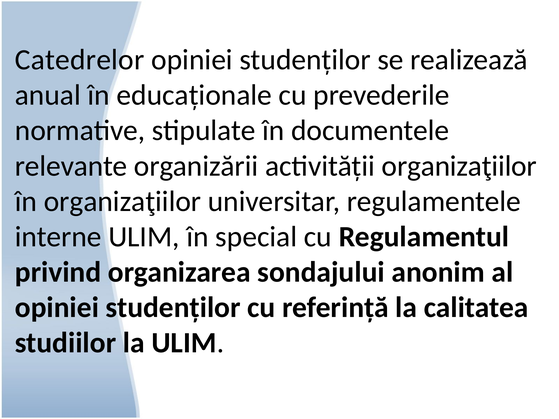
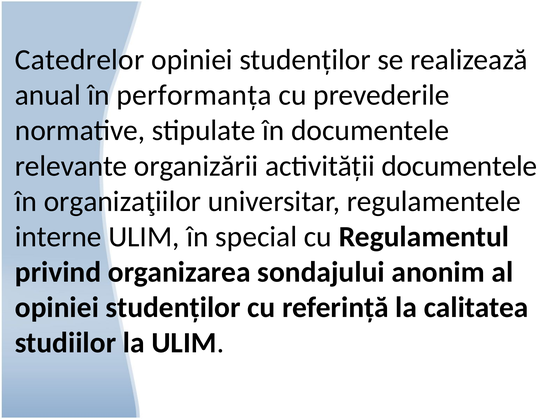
educaționale: educaționale -> performanța
activității organizaţiilor: organizaţiilor -> documentele
